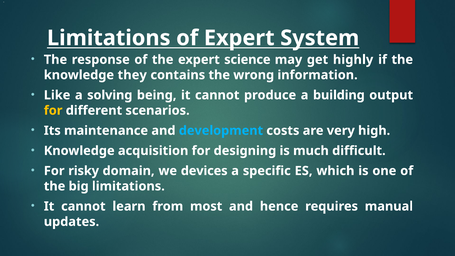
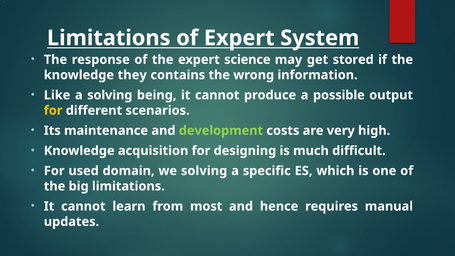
highly: highly -> stored
building: building -> possible
development colour: light blue -> light green
risky: risky -> used
we devices: devices -> solving
